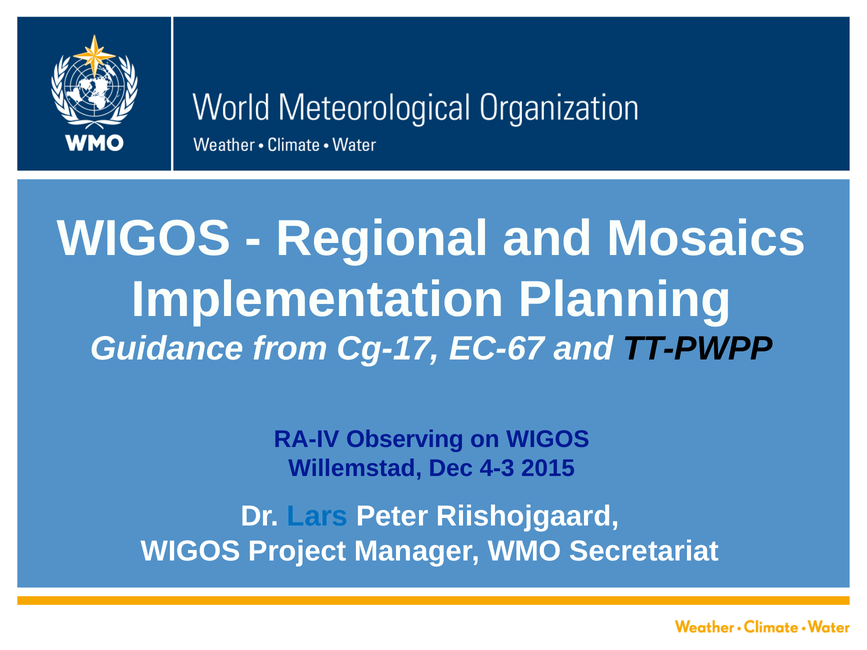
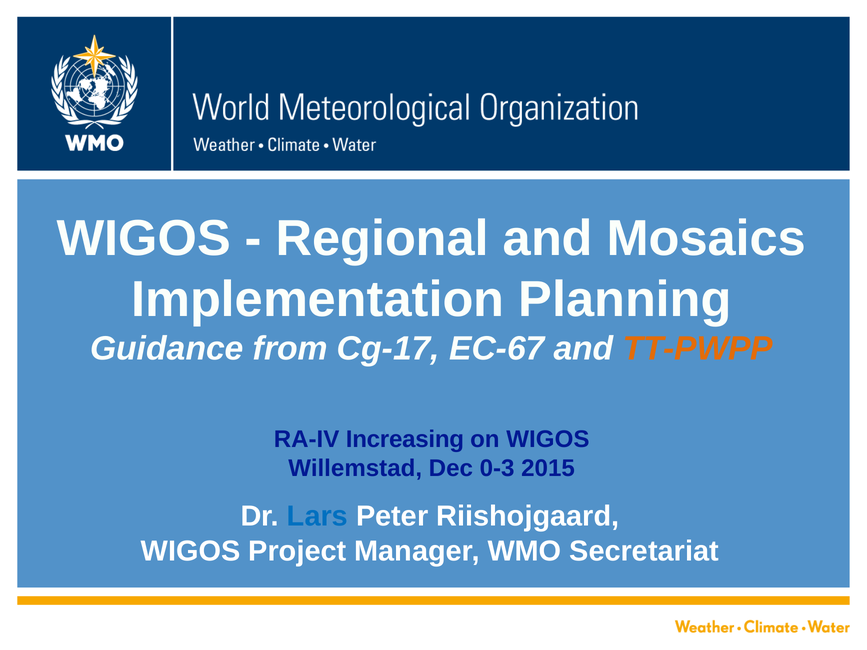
TT-PWPP colour: black -> orange
Observing: Observing -> Increasing
4-3: 4-3 -> 0-3
